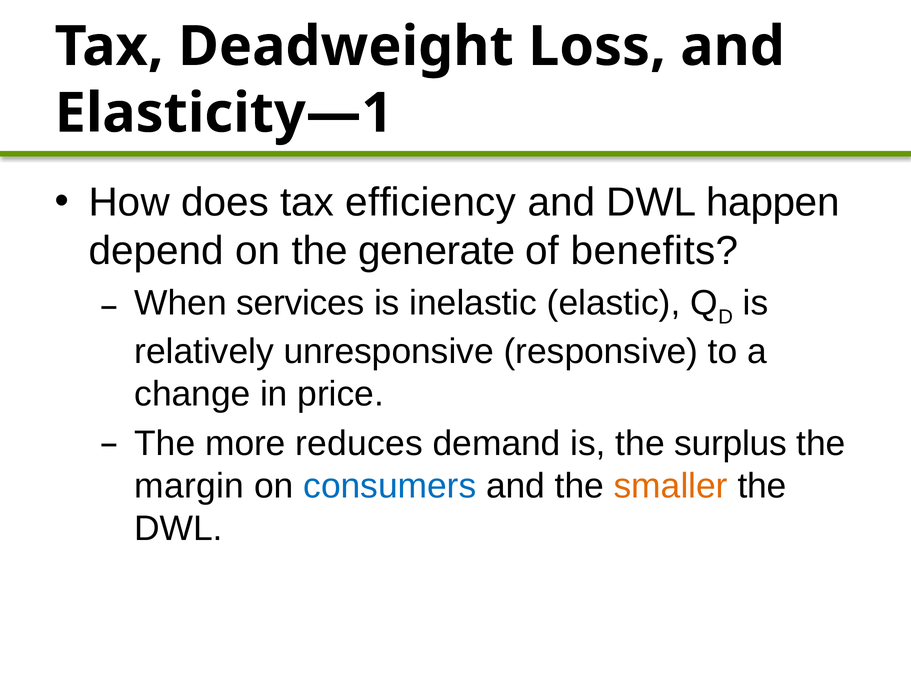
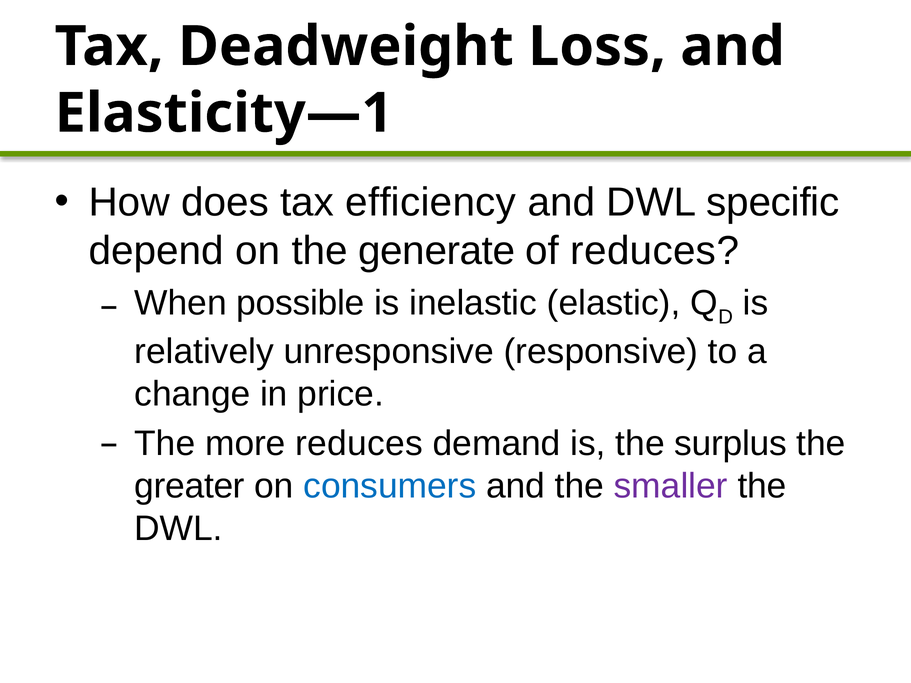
happen: happen -> specific
of benefits: benefits -> reduces
services: services -> possible
margin: margin -> greater
smaller colour: orange -> purple
